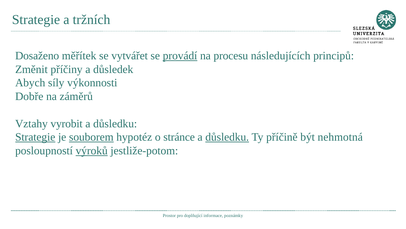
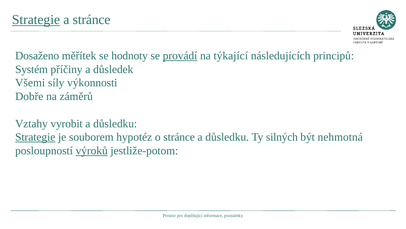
Strategie at (36, 20) underline: none -> present
a tržních: tržních -> stránce
vytvářet: vytvářet -> hodnoty
procesu: procesu -> týkající
Změnit: Změnit -> Systém
Abych: Abych -> Všemi
souborem underline: present -> none
důsledku at (227, 137) underline: present -> none
příčině: příčině -> silných
